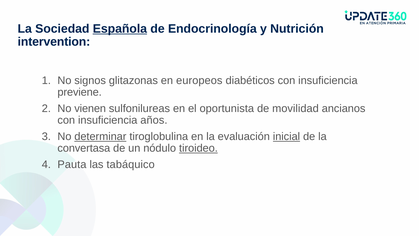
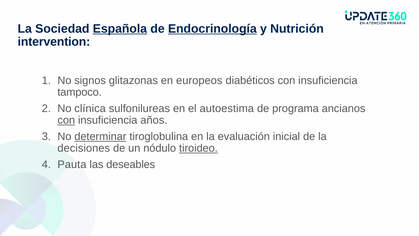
Endocrinología underline: none -> present
previene: previene -> tampoco
vienen: vienen -> clínica
oportunista: oportunista -> autoestima
movilidad: movilidad -> programa
con at (66, 120) underline: none -> present
inicial underline: present -> none
convertasa: convertasa -> decisiones
tabáquico: tabáquico -> deseables
